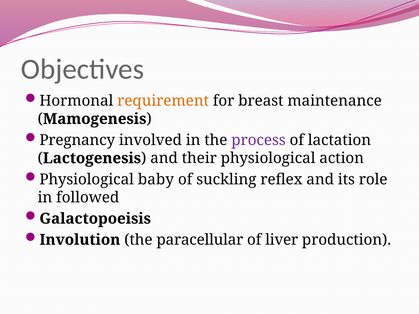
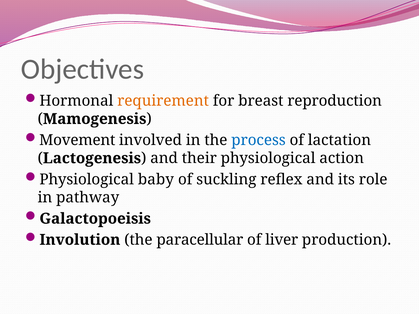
maintenance: maintenance -> reproduction
Pregnancy: Pregnancy -> Movement
process colour: purple -> blue
followed: followed -> pathway
